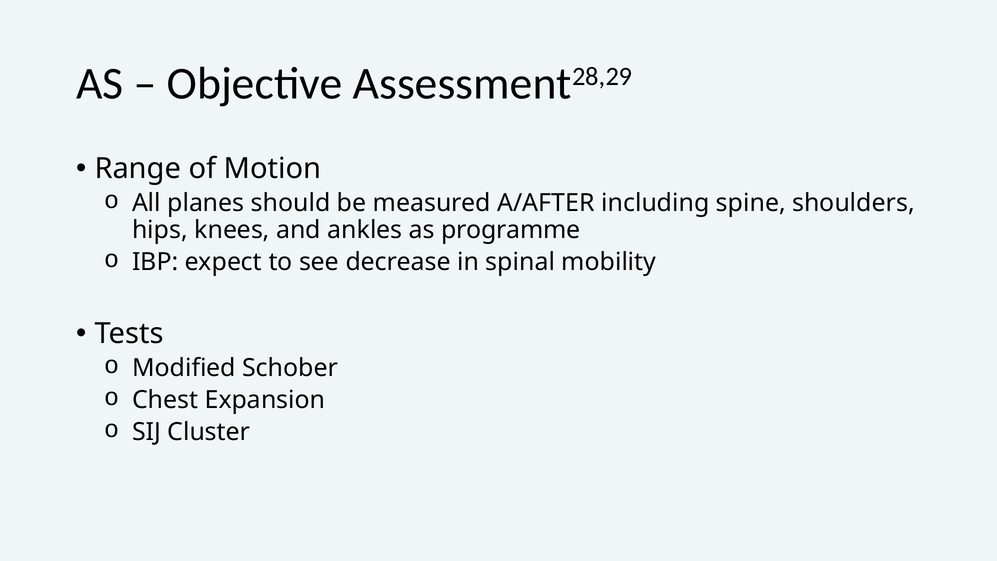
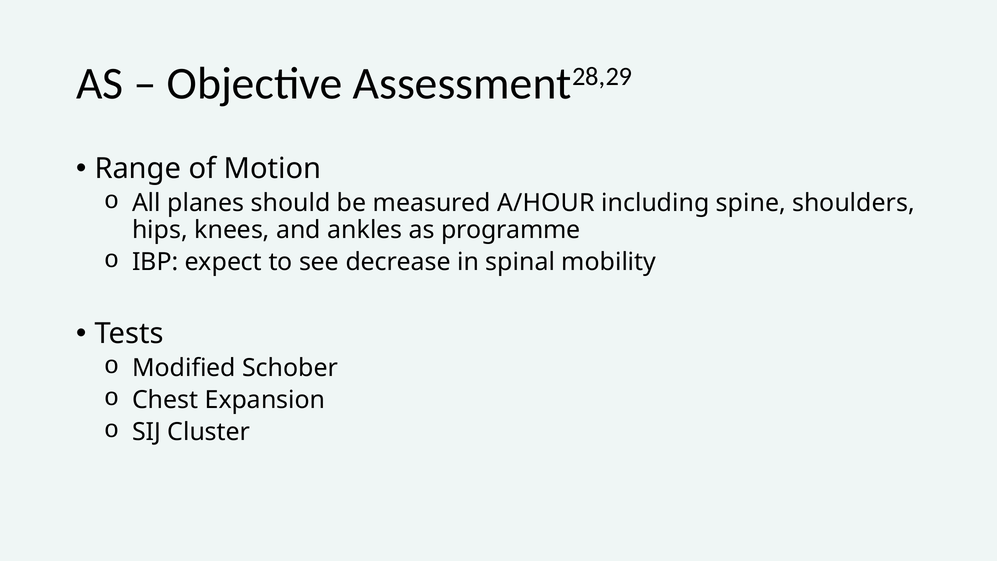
A/AFTER: A/AFTER -> A/HOUR
